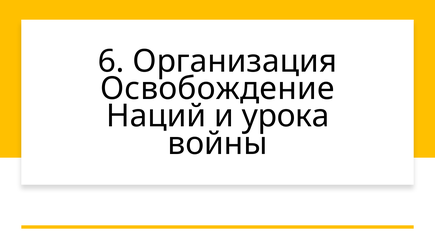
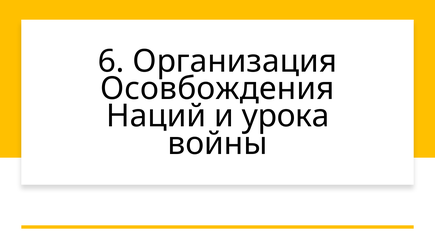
Освобождение: Освобождение -> Осовбождения
